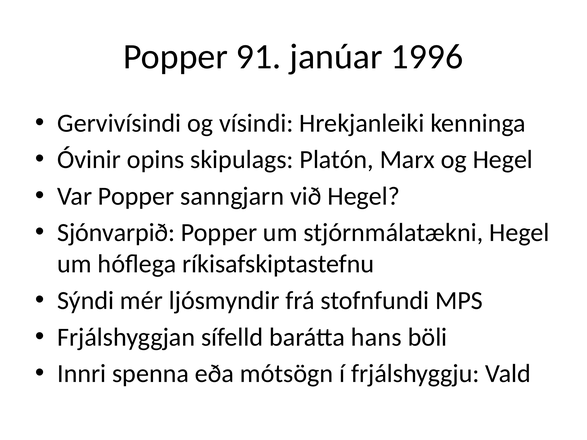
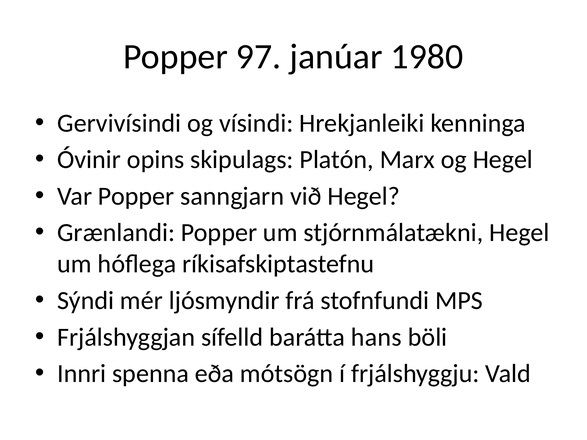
91: 91 -> 97
1996: 1996 -> 1980
Sjónvarpið: Sjónvarpið -> Grænlandi
